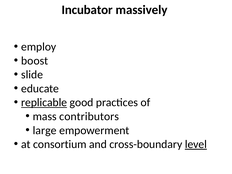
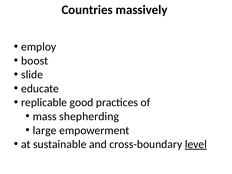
Incubator: Incubator -> Countries
replicable underline: present -> none
contributors: contributors -> shepherding
consortium: consortium -> sustainable
